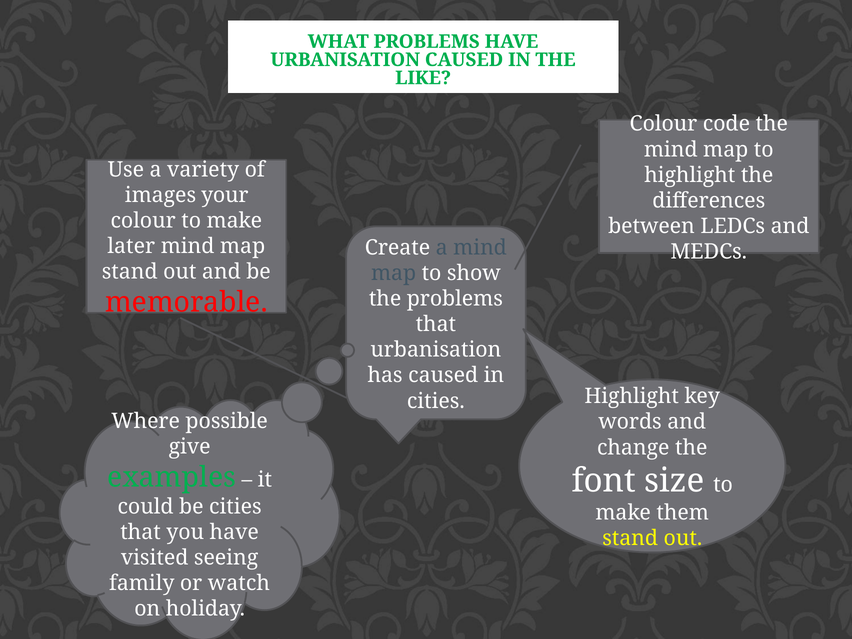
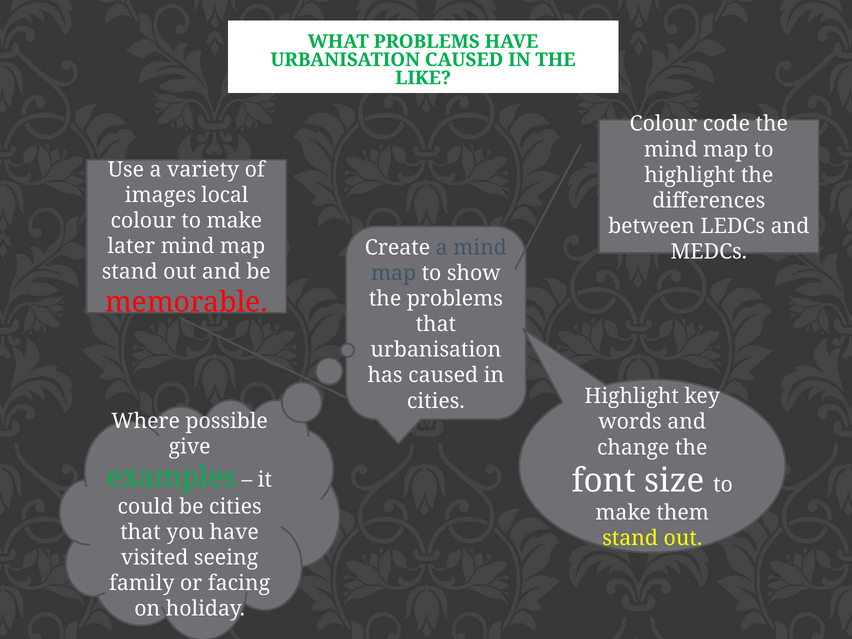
your: your -> local
watch: watch -> facing
